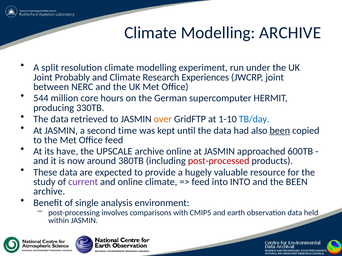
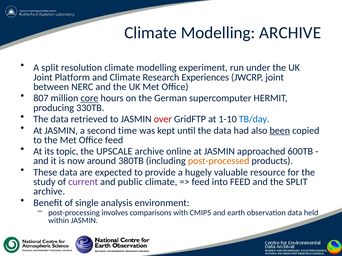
Probably: Probably -> Platform
544: 544 -> 807
core underline: none -> present
over colour: orange -> red
have: have -> topic
post-processed colour: red -> orange
and online: online -> public
into INTO: INTO -> FEED
the BEEN: BEEN -> SPLIT
